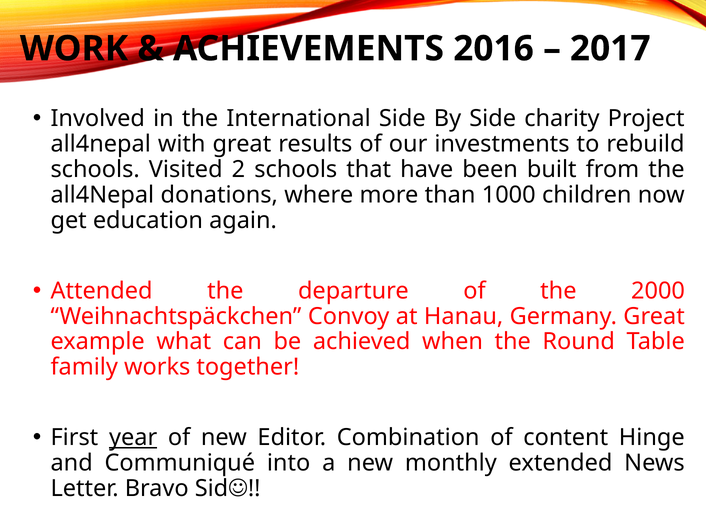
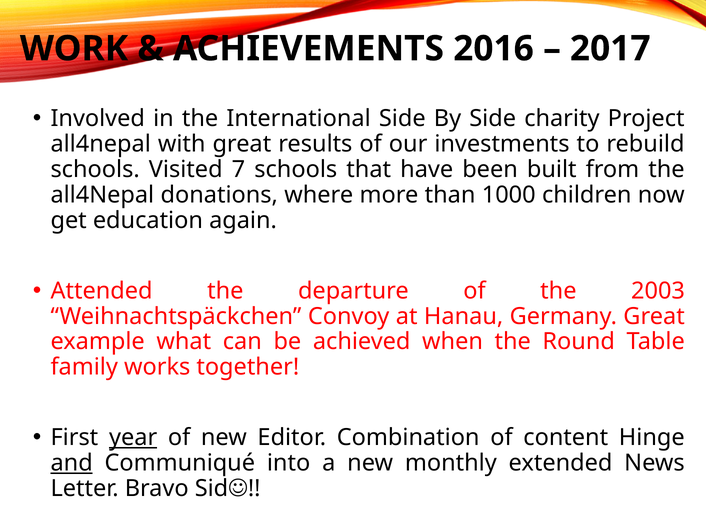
2: 2 -> 7
2000: 2000 -> 2003
and underline: none -> present
